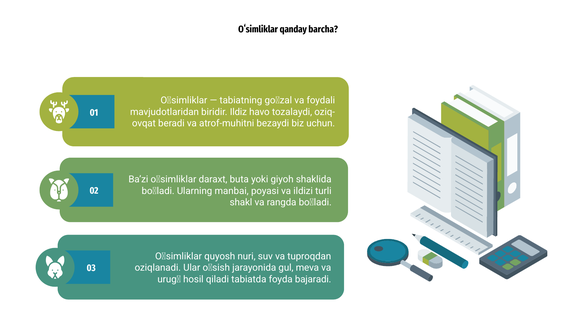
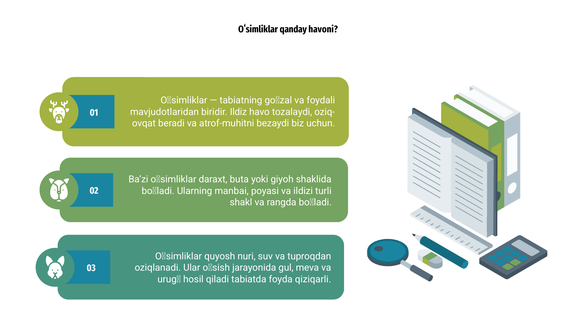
barcha: barcha -> havoni
bajaradi: bajaradi -> qiziqarli
